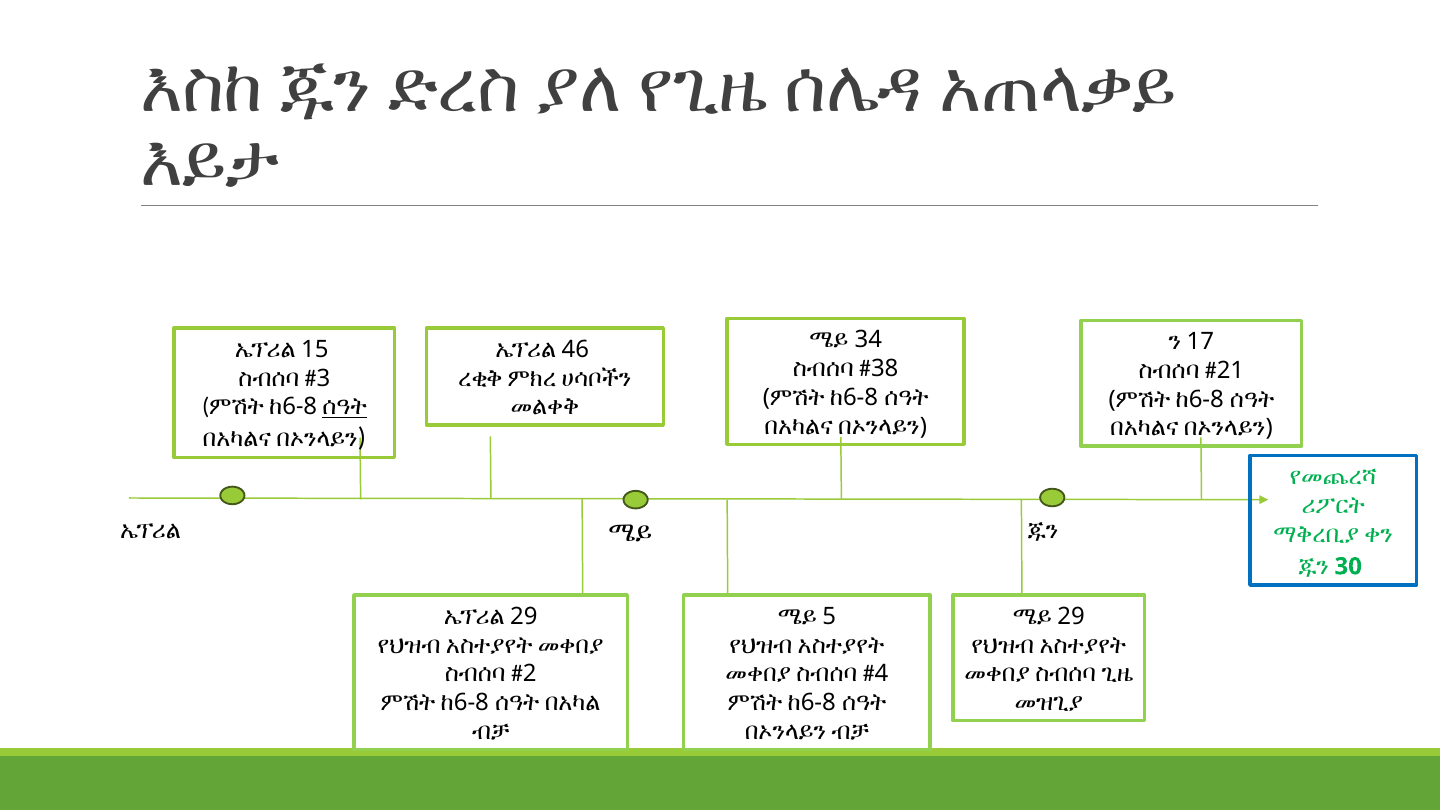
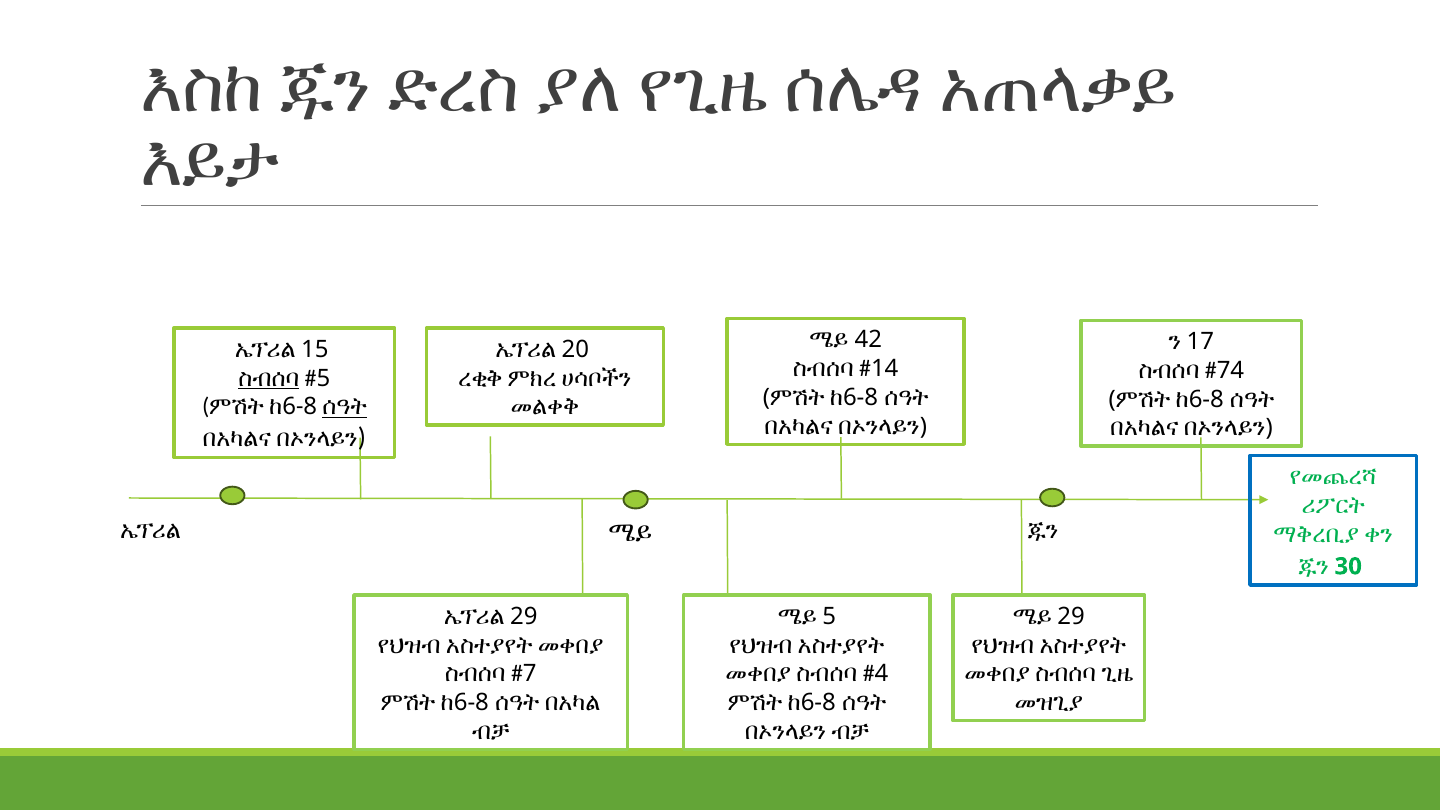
34: 34 -> 42
46: 46 -> 20
38: 38 -> 14
21: 21 -> 74
ስብሰባ at (269, 378) underline: none -> present
3: 3 -> 5
2: 2 -> 7
